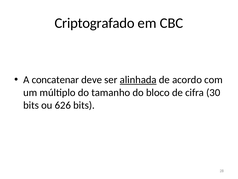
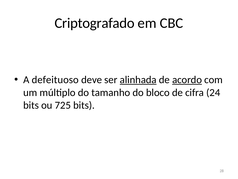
concatenar: concatenar -> defeituoso
acordo underline: none -> present
30: 30 -> 24
626: 626 -> 725
